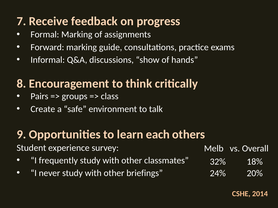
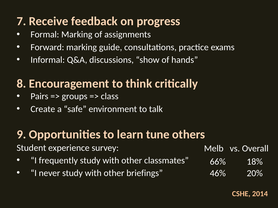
each: each -> tune
32%: 32% -> 66%
24%: 24% -> 46%
